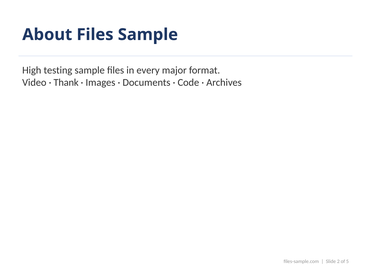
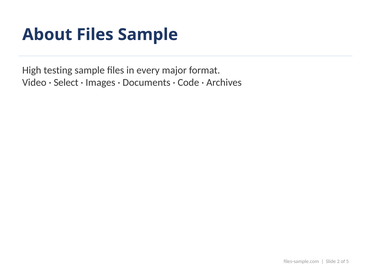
Thank: Thank -> Select
